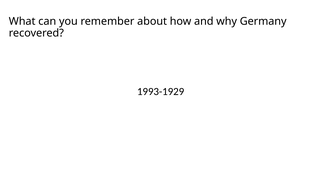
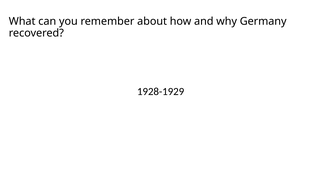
1993-1929: 1993-1929 -> 1928-1929
